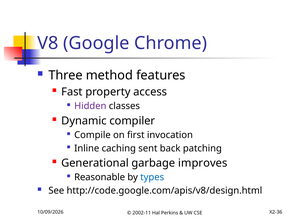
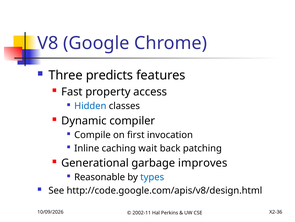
method: method -> predicts
Hidden colour: purple -> blue
sent: sent -> wait
